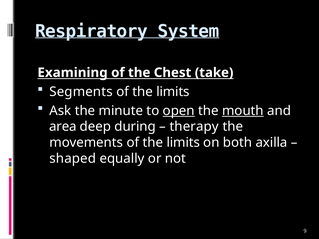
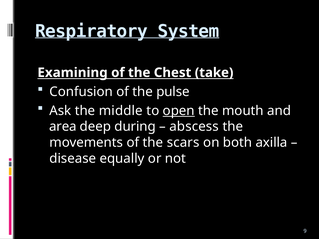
Segments: Segments -> Confusion
limits at (173, 92): limits -> pulse
minute: minute -> middle
mouth underline: present -> none
therapy: therapy -> abscess
movements of the limits: limits -> scars
shaped: shaped -> disease
